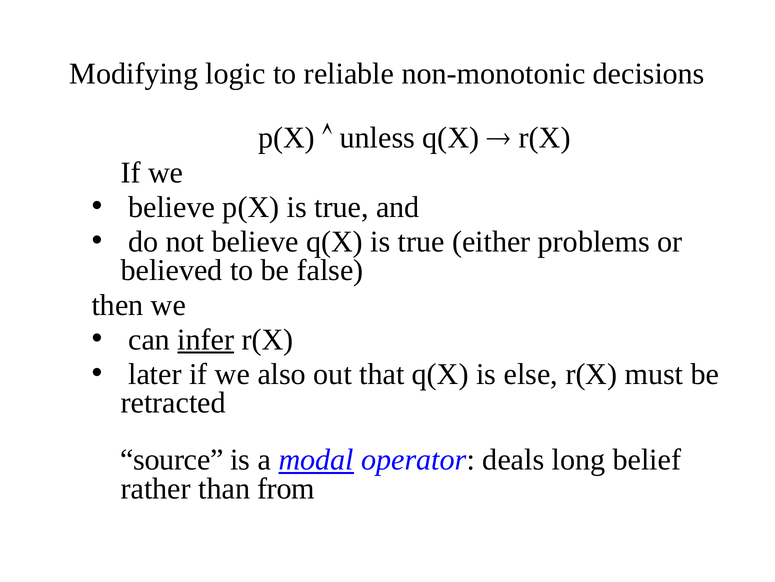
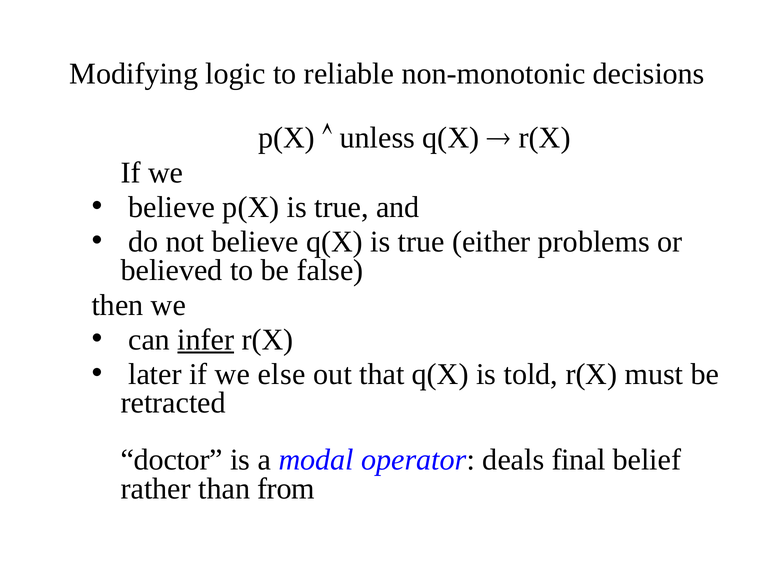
also: also -> else
else: else -> told
source: source -> doctor
modal underline: present -> none
long: long -> final
